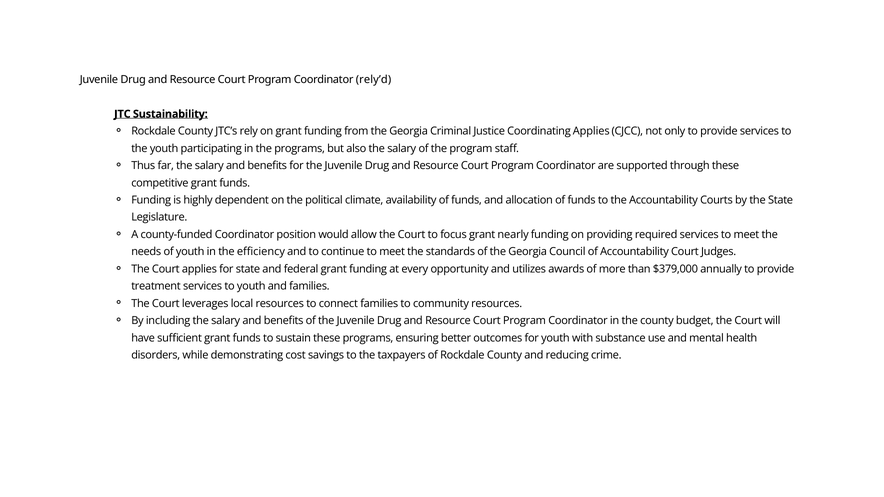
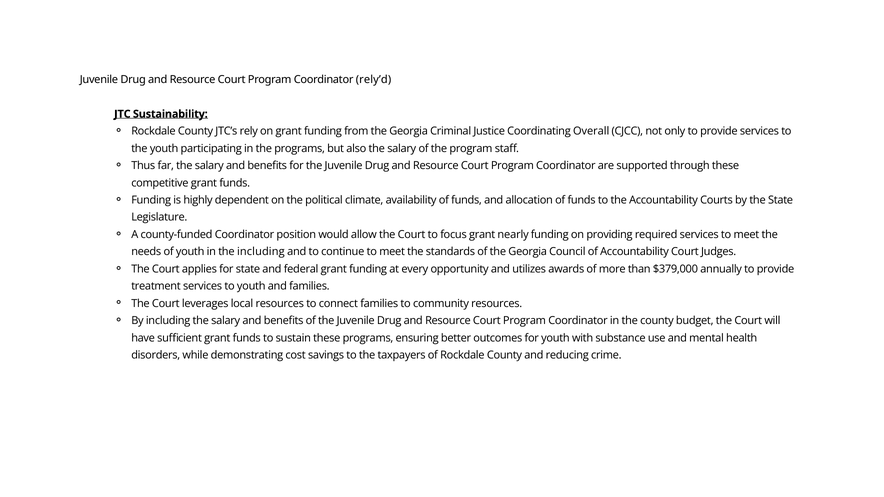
Coordinating Applies: Applies -> Overall
the efficiency: efficiency -> including
